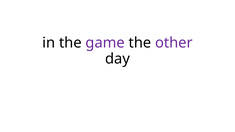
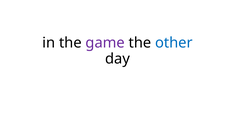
other colour: purple -> blue
